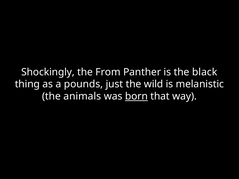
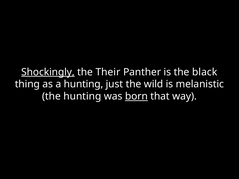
Shockingly underline: none -> present
From: From -> Their
a pounds: pounds -> hunting
the animals: animals -> hunting
